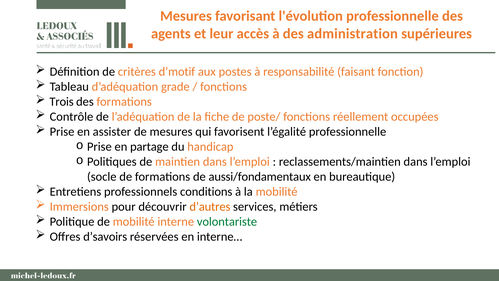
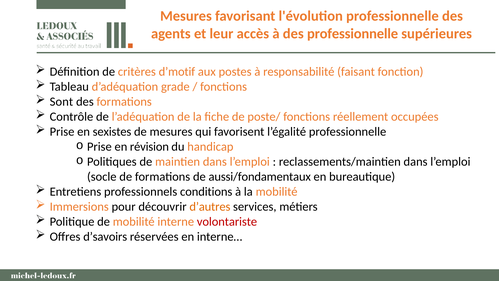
des administration: administration -> professionnelle
Trois: Trois -> Sont
assister: assister -> sexistes
partage: partage -> révision
volontariste colour: green -> red
